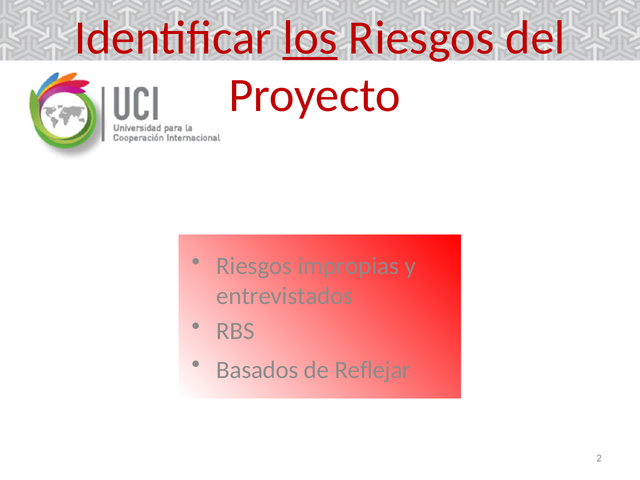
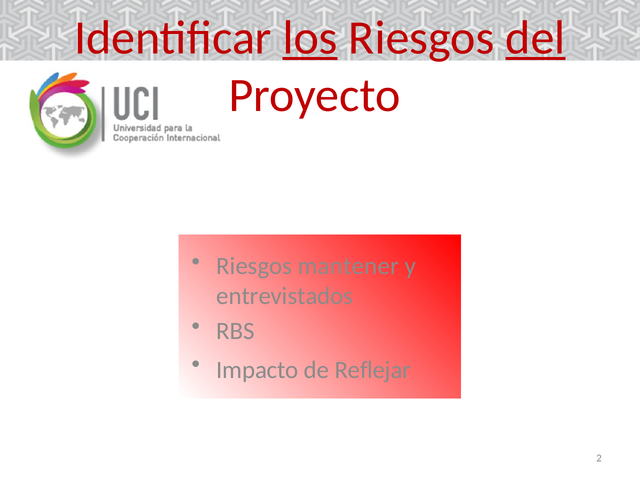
del underline: none -> present
impropias: impropias -> mantener
Basados: Basados -> Impacto
